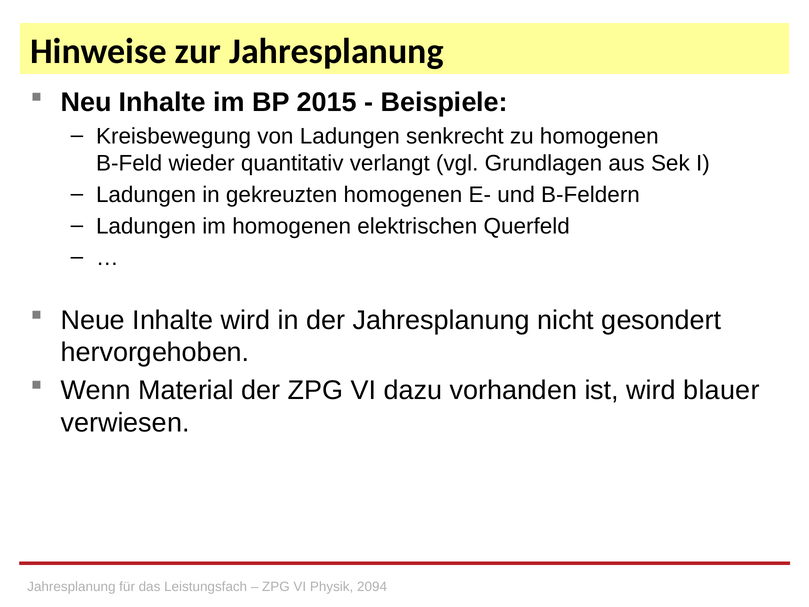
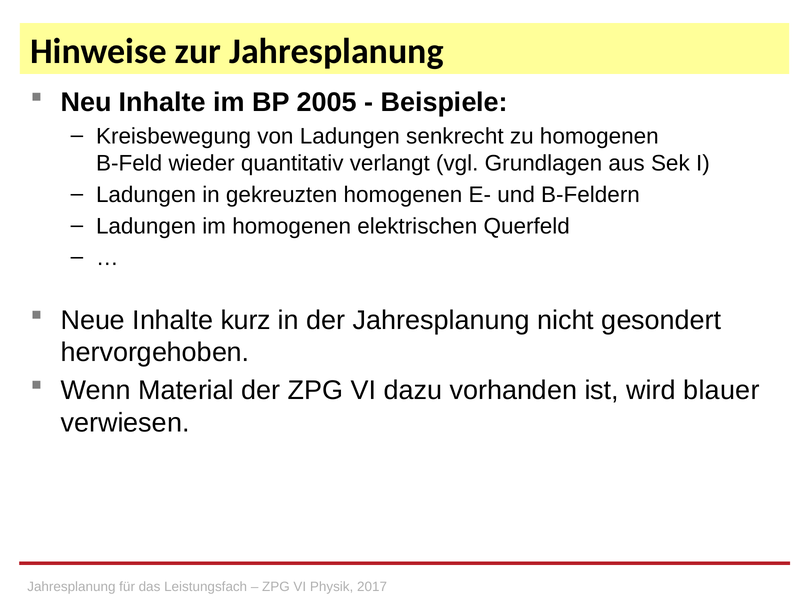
2015: 2015 -> 2005
Inhalte wird: wird -> kurz
2094: 2094 -> 2017
